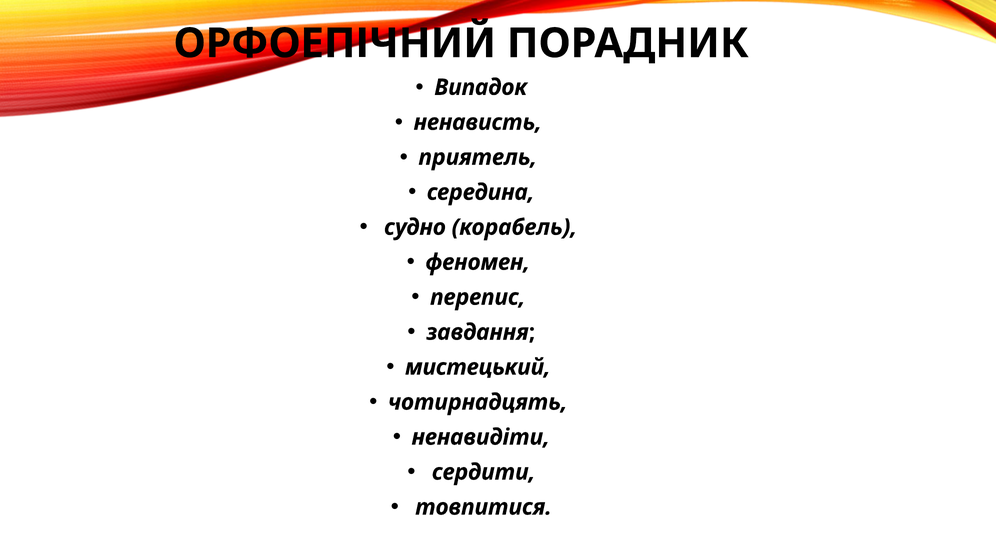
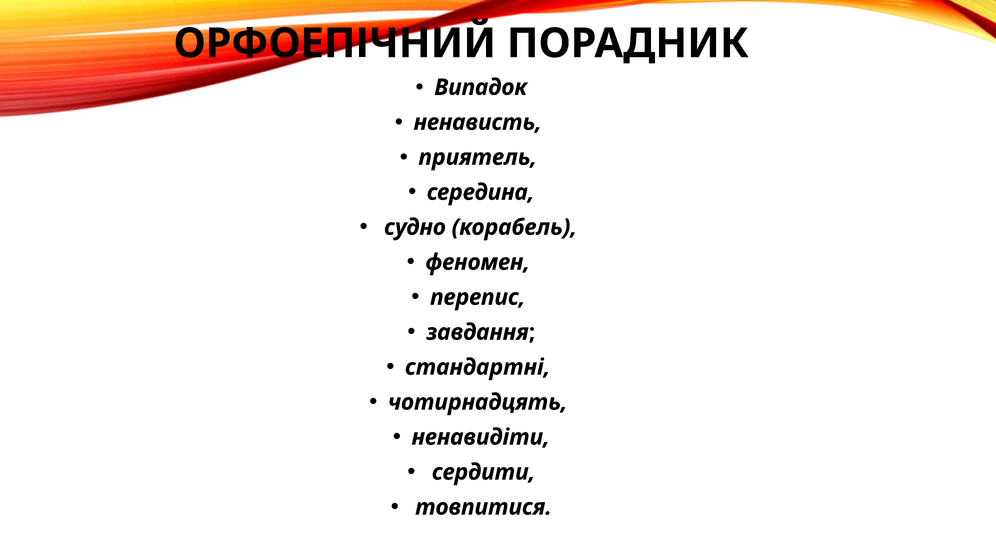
мистецький: мистецький -> стандартні
